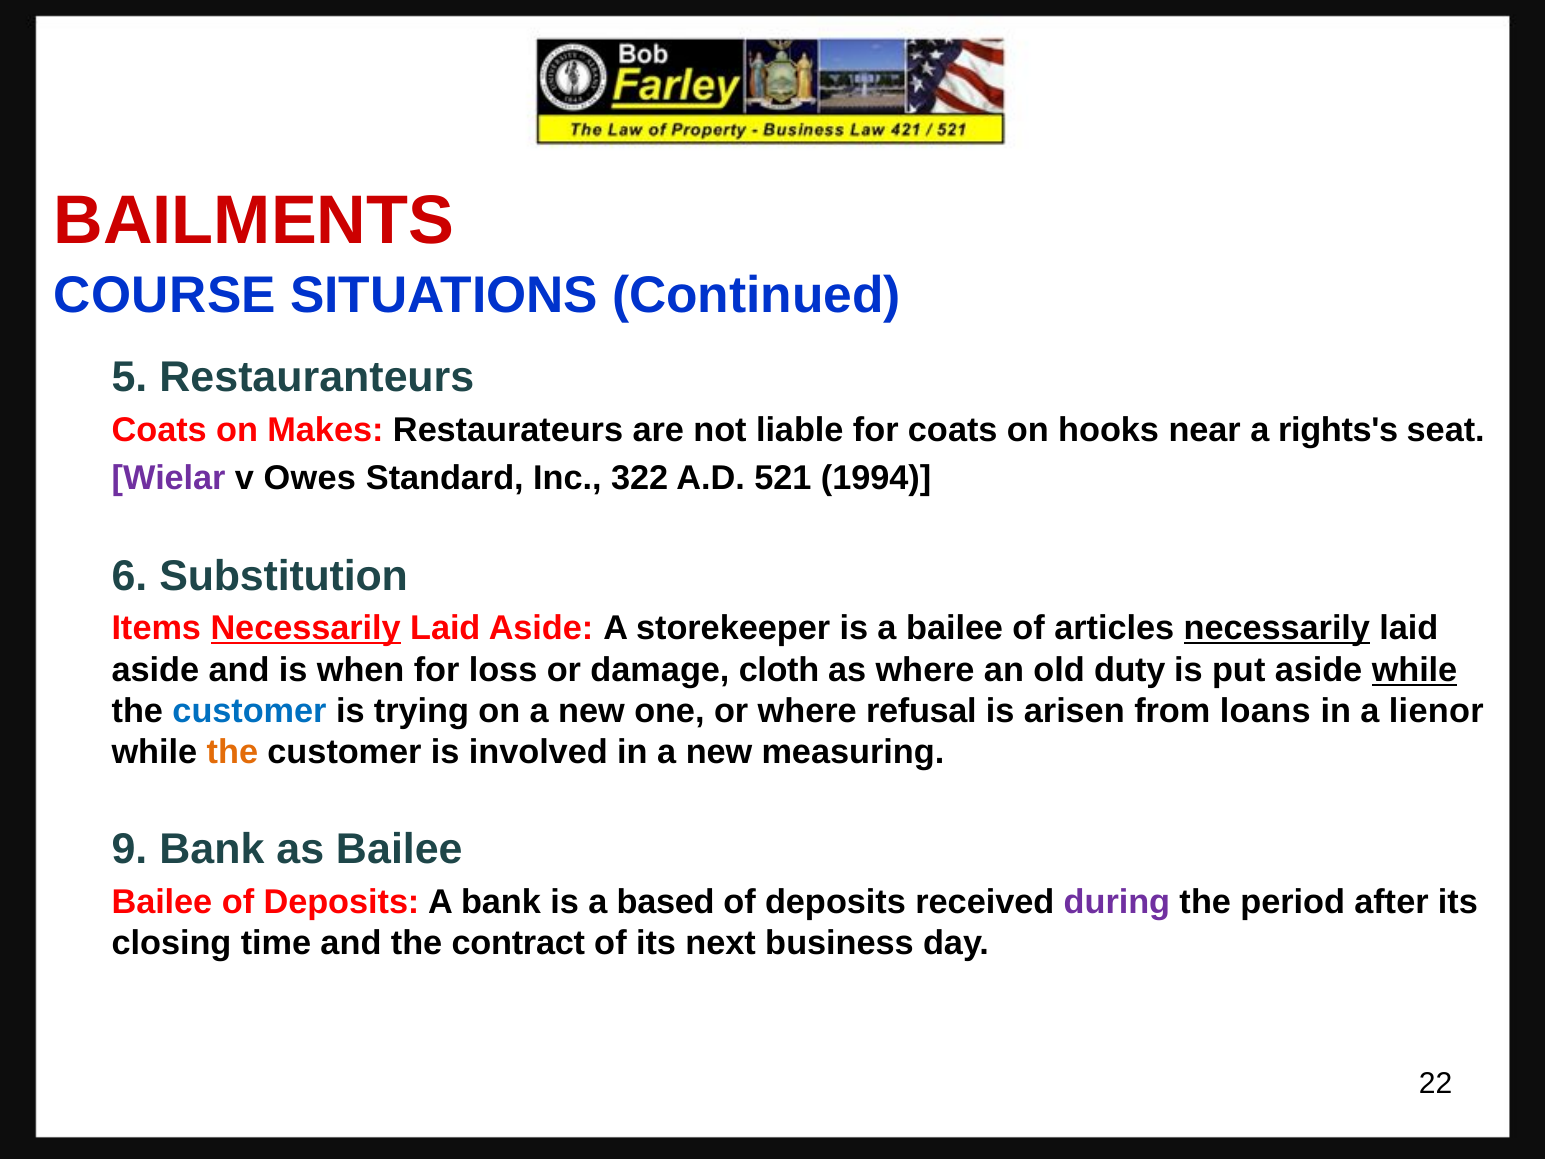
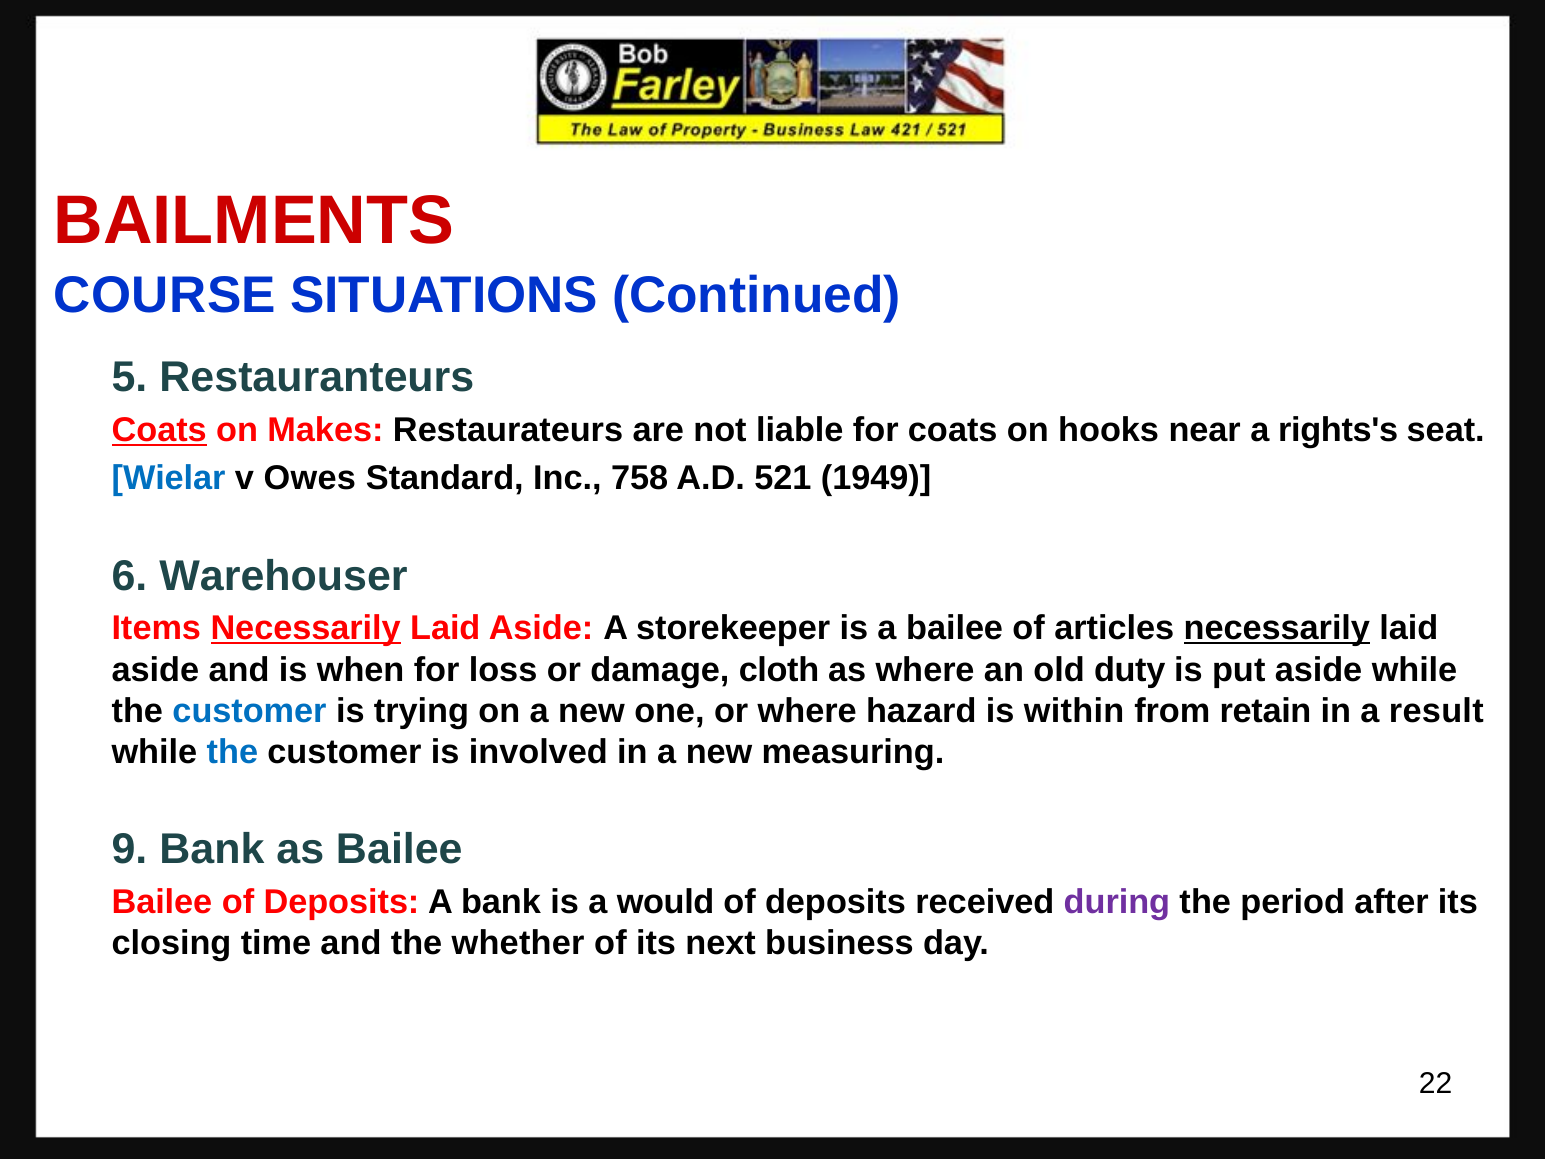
Coats at (159, 430) underline: none -> present
Wielar colour: purple -> blue
322: 322 -> 758
1994: 1994 -> 1949
Substitution: Substitution -> Warehouser
while at (1415, 670) underline: present -> none
refusal: refusal -> hazard
arisen: arisen -> within
loans: loans -> retain
lienor: lienor -> result
the at (232, 752) colour: orange -> blue
based: based -> would
contract: contract -> whether
